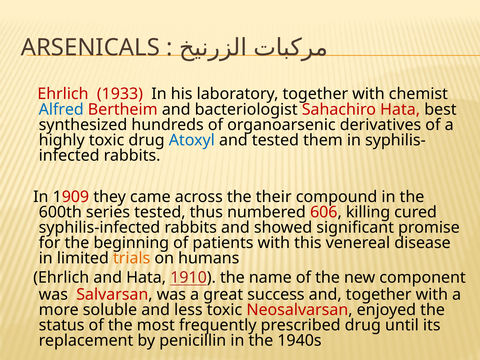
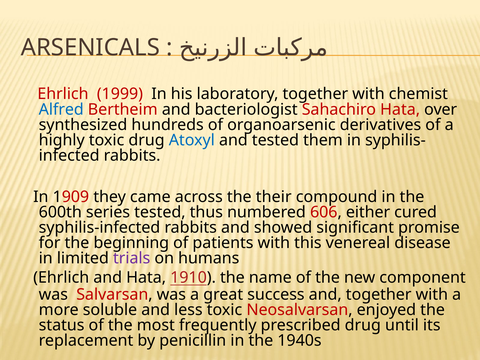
1933: 1933 -> 1999
best: best -> over
killing: killing -> either
trials colour: orange -> purple
